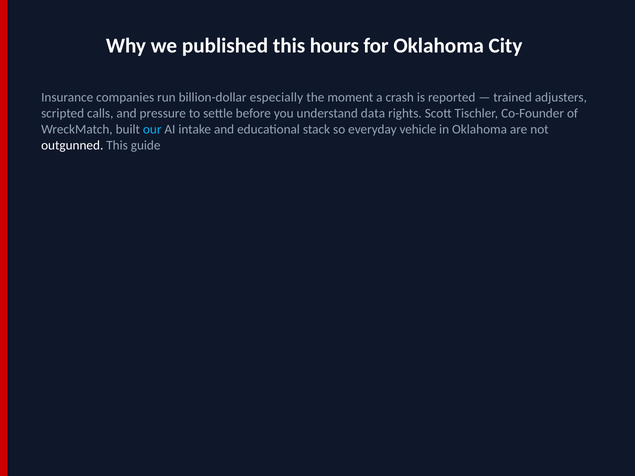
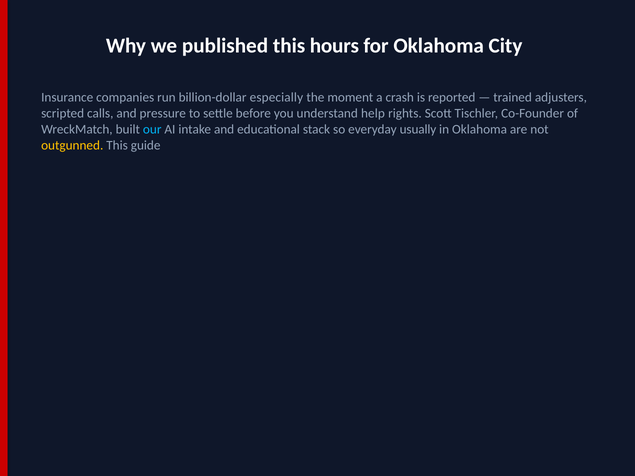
data: data -> help
vehicle: vehicle -> usually
outgunned colour: white -> yellow
